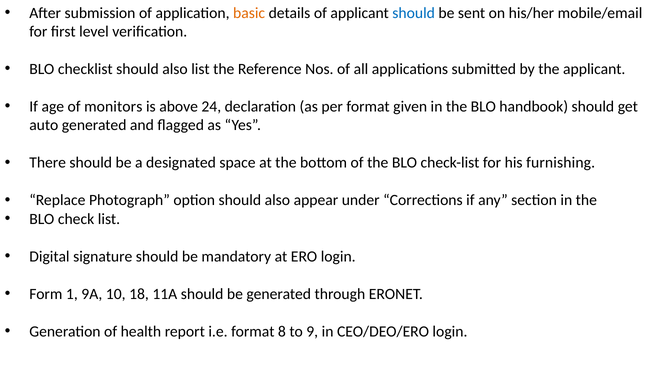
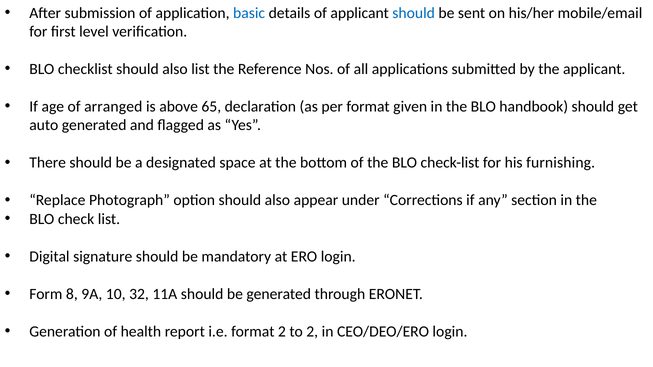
basic colour: orange -> blue
monitors: monitors -> arranged
24: 24 -> 65
1: 1 -> 8
18: 18 -> 32
format 8: 8 -> 2
to 9: 9 -> 2
